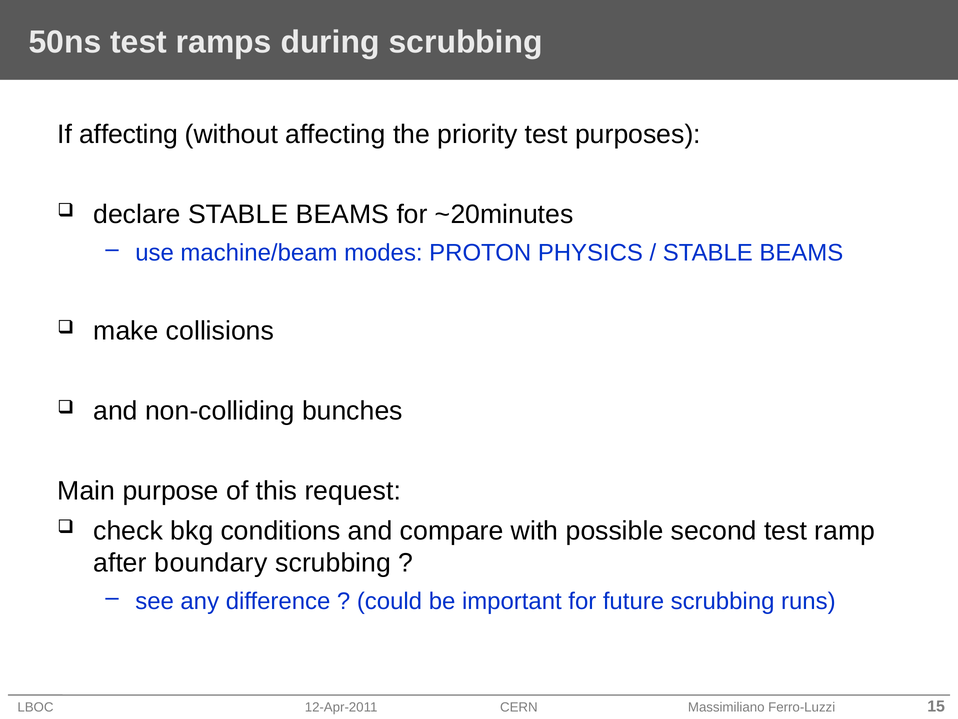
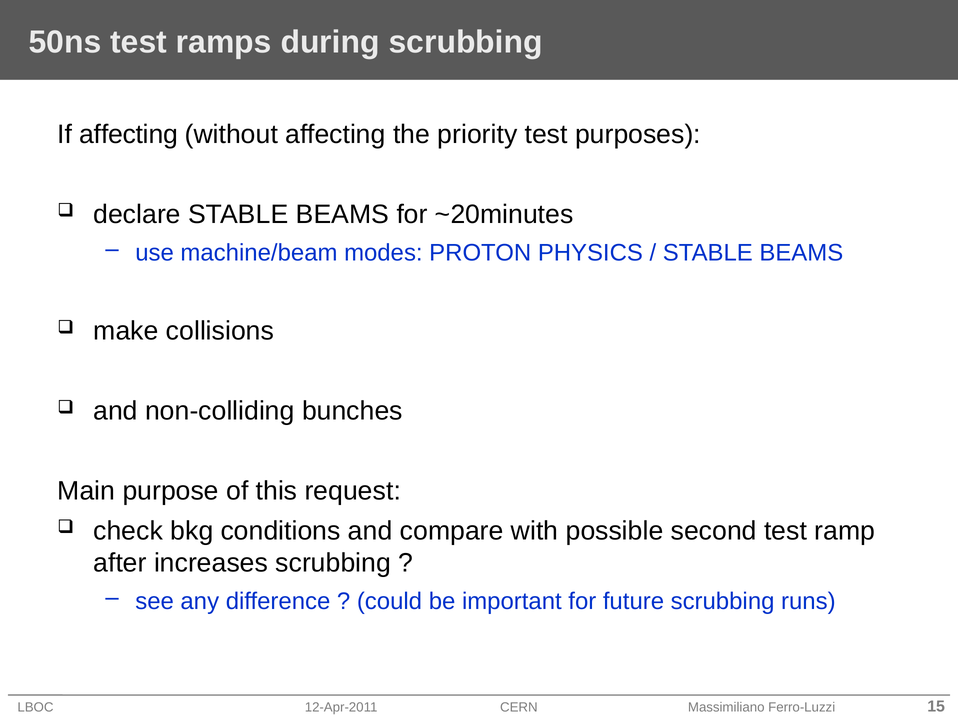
boundary: boundary -> increases
